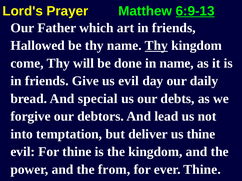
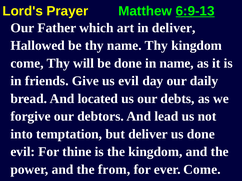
art in friends: friends -> deliver
Thy at (156, 46) underline: present -> none
special: special -> located
us thine: thine -> done
ever Thine: Thine -> Come
